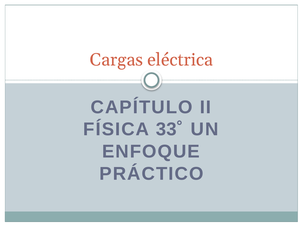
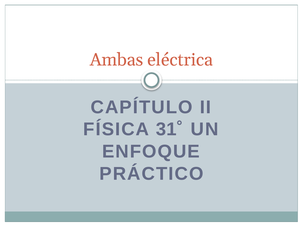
Cargas: Cargas -> Ambas
33˚: 33˚ -> 31˚
